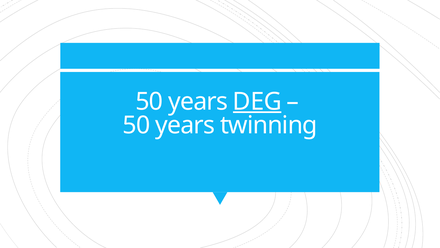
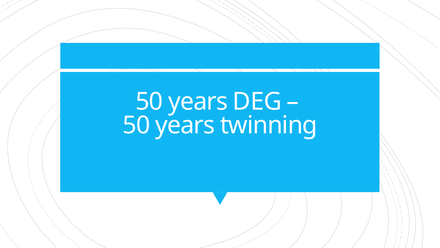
DEG underline: present -> none
